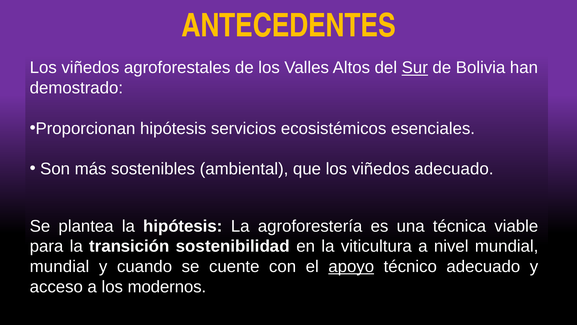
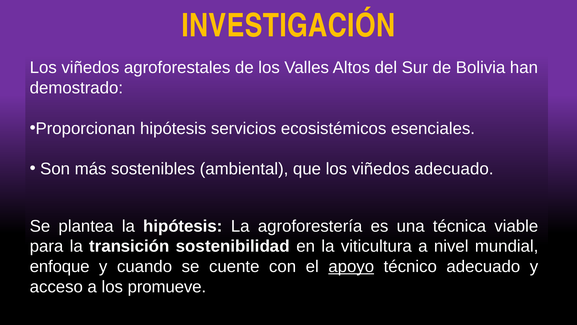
ANTECEDENTES: ANTECEDENTES -> INVESTIGACIÓN
Sur underline: present -> none
mundial at (60, 266): mundial -> enfoque
modernos: modernos -> promueve
